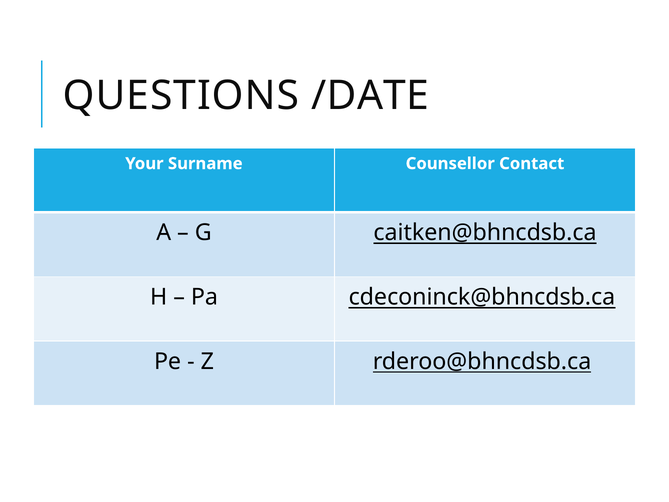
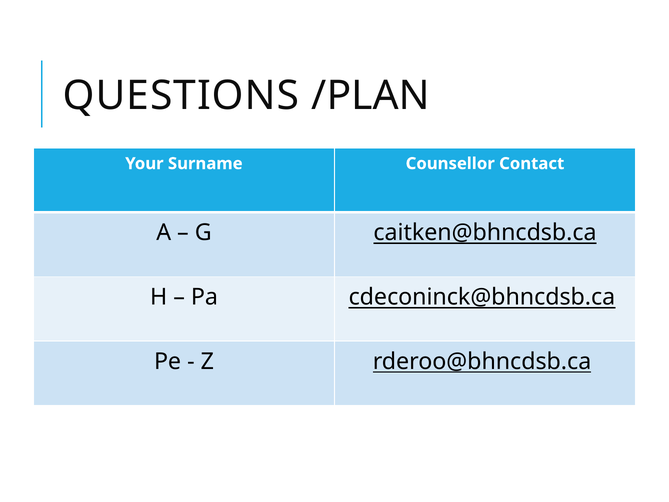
/DATE: /DATE -> /PLAN
